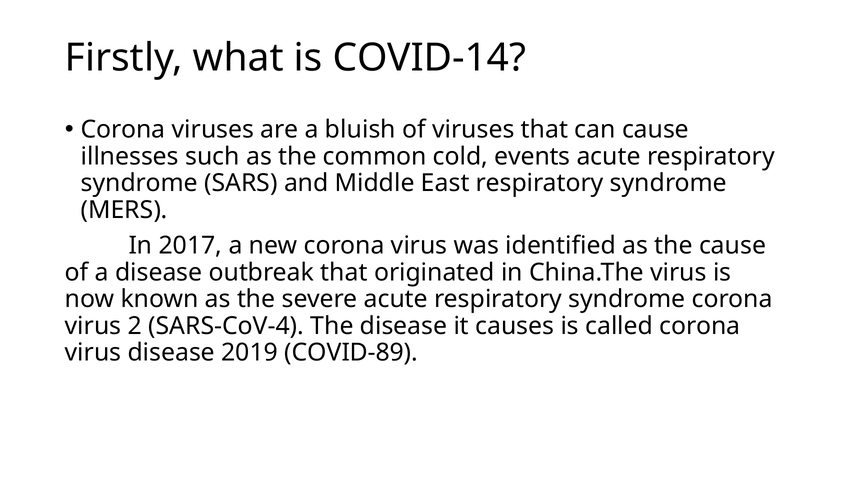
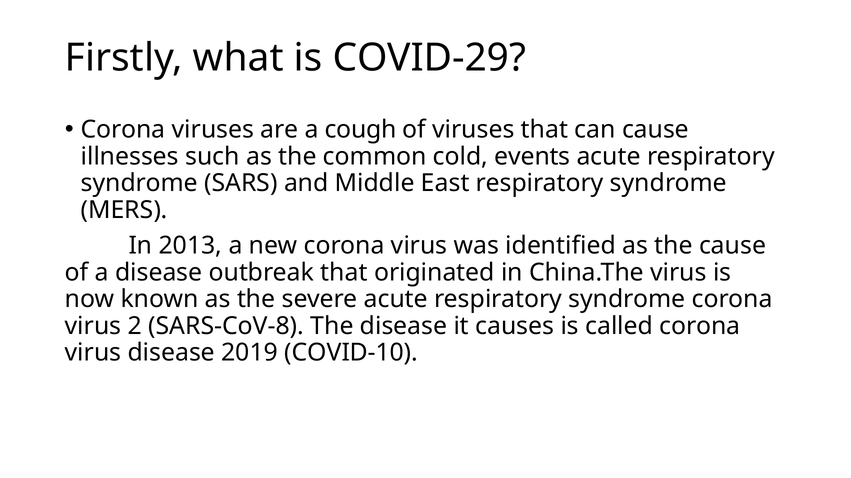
COVID-14: COVID-14 -> COVID-29
bluish: bluish -> cough
2017: 2017 -> 2013
SARS-CoV-4: SARS-CoV-4 -> SARS-CoV-8
COVID-89: COVID-89 -> COVID-10
